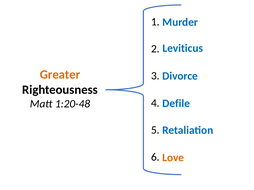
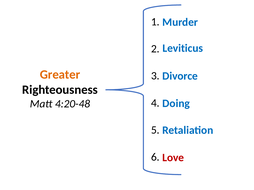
Defile: Defile -> Doing
1:20-48: 1:20-48 -> 4:20-48
Love colour: orange -> red
